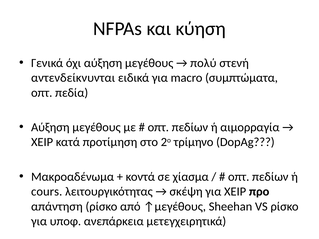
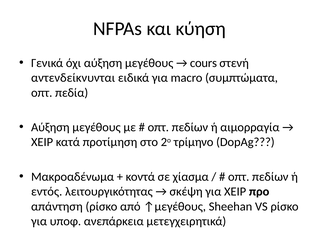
πολύ: πολύ -> cours
cours: cours -> εντός
